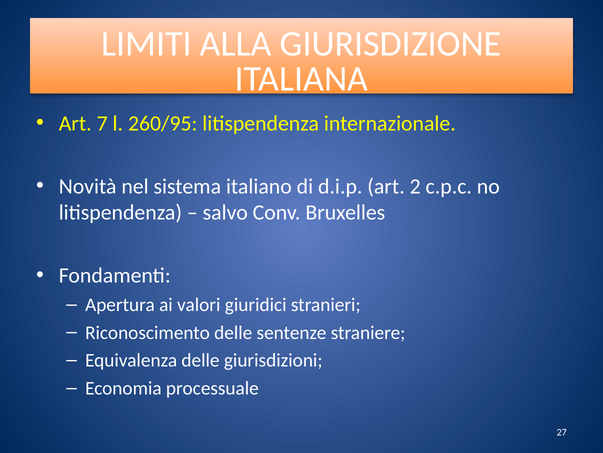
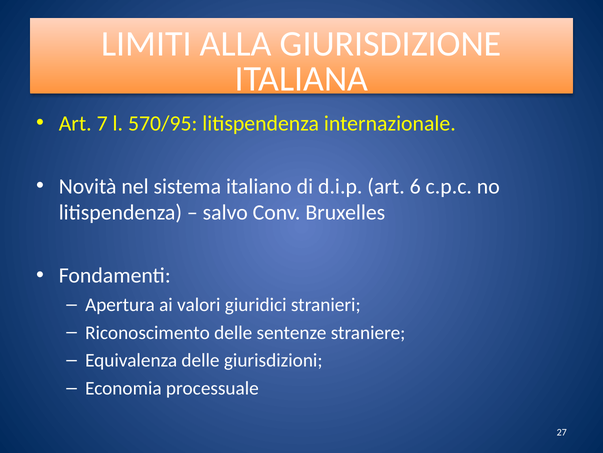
260/95: 260/95 -> 570/95
2: 2 -> 6
